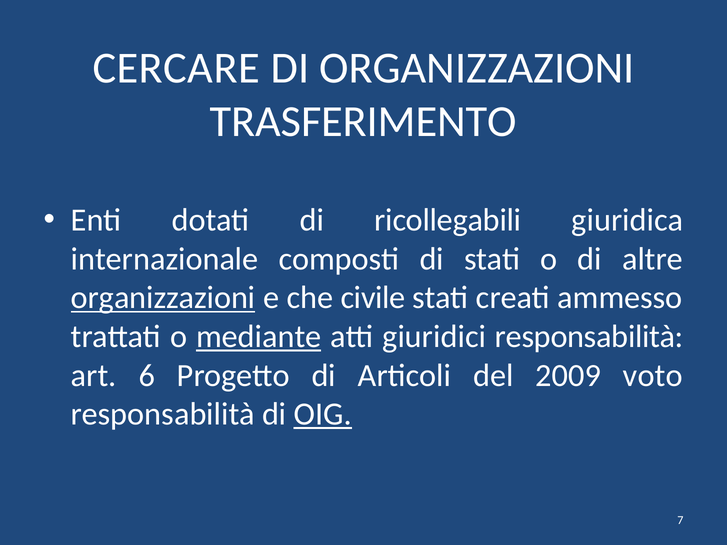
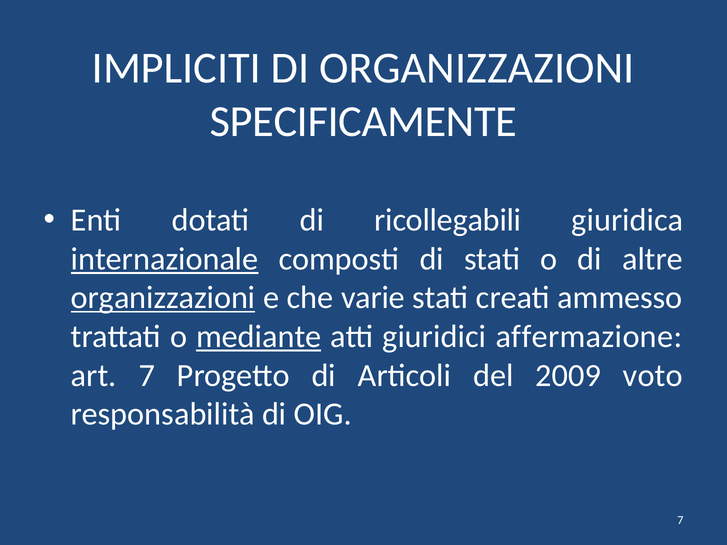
CERCARE: CERCARE -> IMPLICITI
TRASFERIMENTO: TRASFERIMENTO -> SPECIFICAMENTE
internazionale underline: none -> present
civile: civile -> varie
giuridici responsabilità: responsabilità -> affermazione
art 6: 6 -> 7
OIG underline: present -> none
